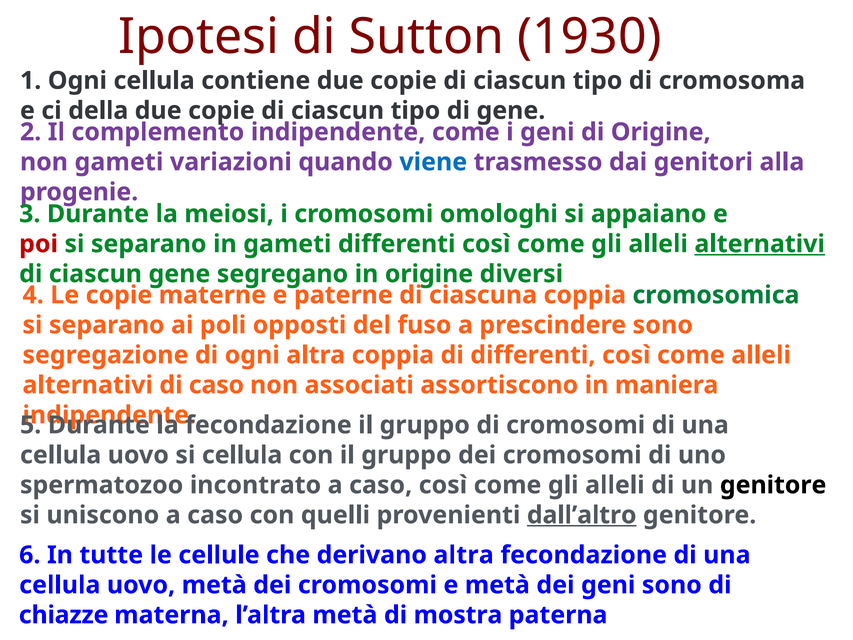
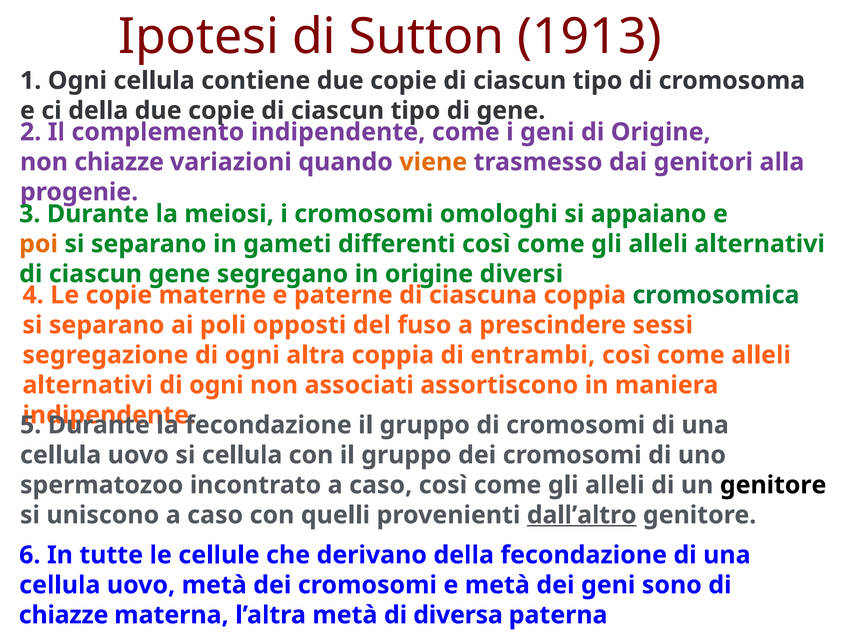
1930: 1930 -> 1913
non gameti: gameti -> chiazze
viene colour: blue -> orange
poi colour: red -> orange
alternativi at (760, 244) underline: present -> none
prescindere sono: sono -> sessi
di differenti: differenti -> entrambi
alternativi di caso: caso -> ogni
derivano altra: altra -> della
mostra: mostra -> diversa
